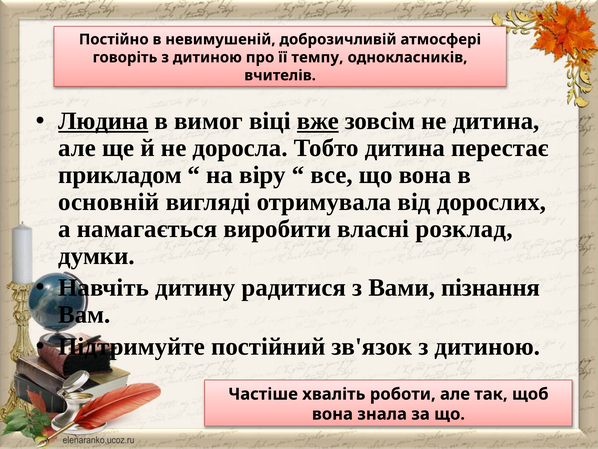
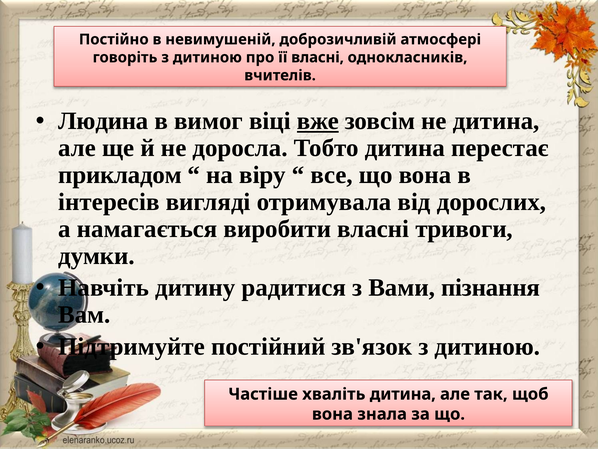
її темпу: темпу -> власні
Людина underline: present -> none
основній: основній -> інтересів
розклад: розклад -> тривоги
хваліть роботи: роботи -> дитина
